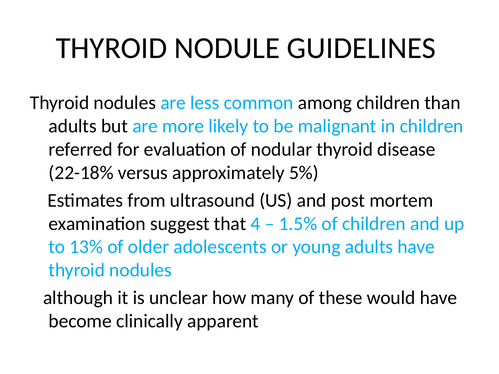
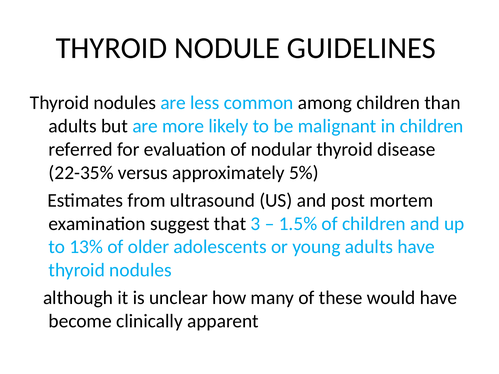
22-18%: 22-18% -> 22-35%
4: 4 -> 3
